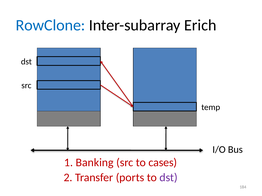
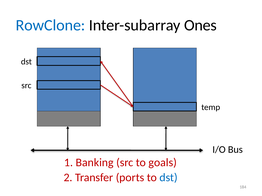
Erich: Erich -> Ones
cases: cases -> goals
dst at (169, 178) colour: purple -> blue
